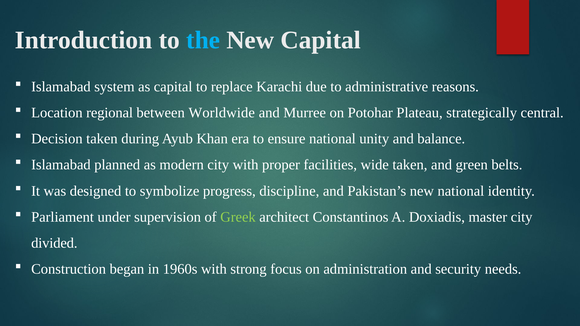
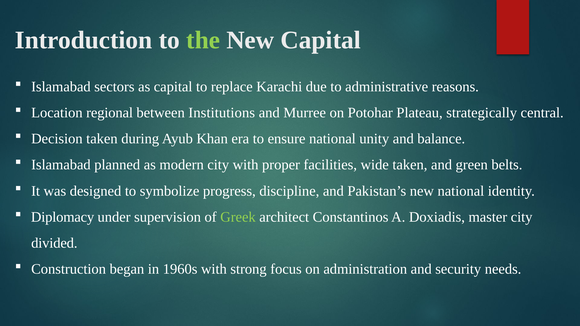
the colour: light blue -> light green
system: system -> sectors
Worldwide: Worldwide -> Institutions
Parliament: Parliament -> Diplomacy
